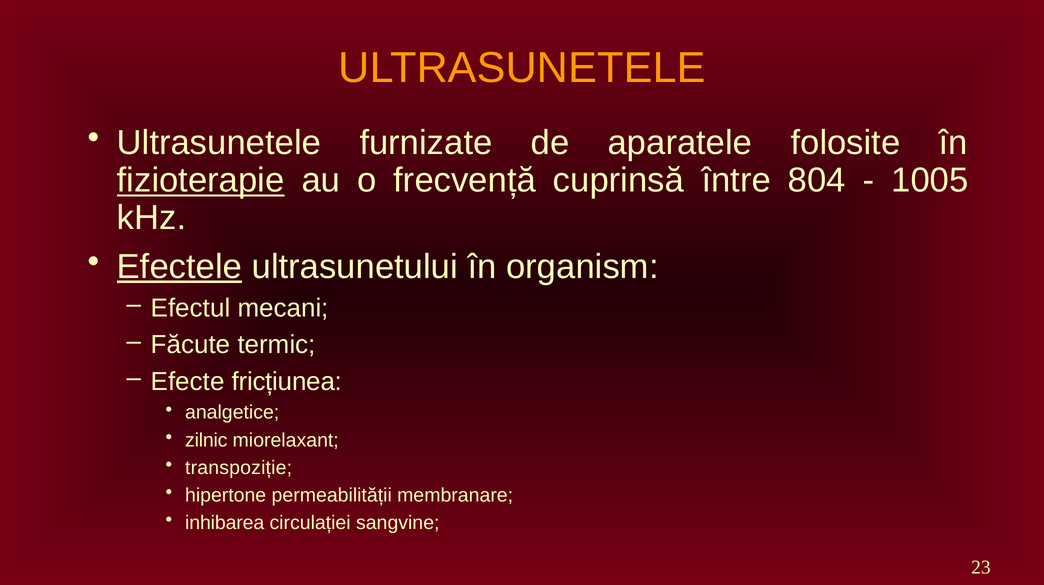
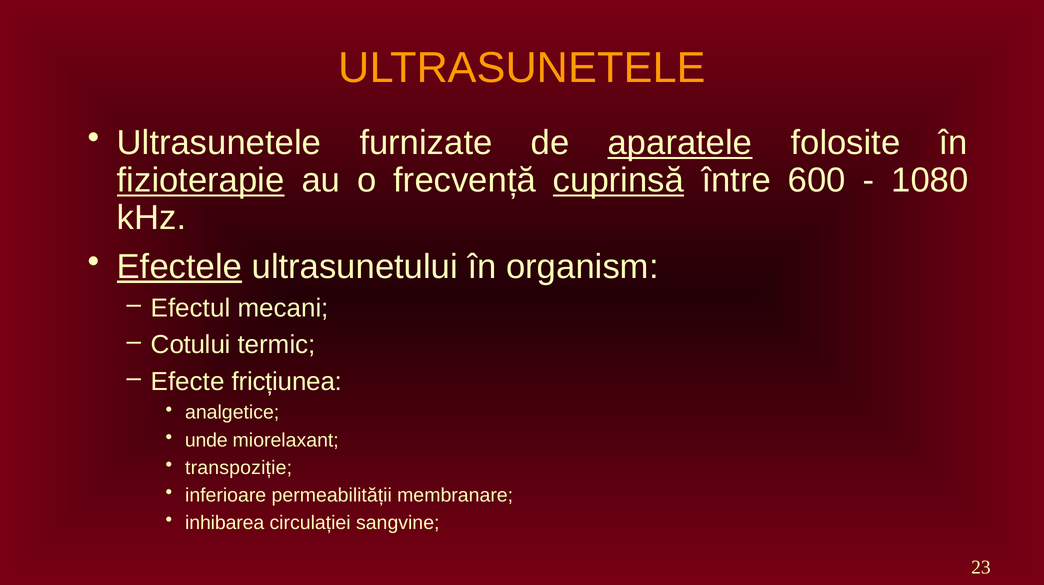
aparatele underline: none -> present
cuprinsă underline: none -> present
804: 804 -> 600
1005: 1005 -> 1080
Făcute: Făcute -> Cotului
zilnic: zilnic -> unde
hipertone: hipertone -> inferioare
